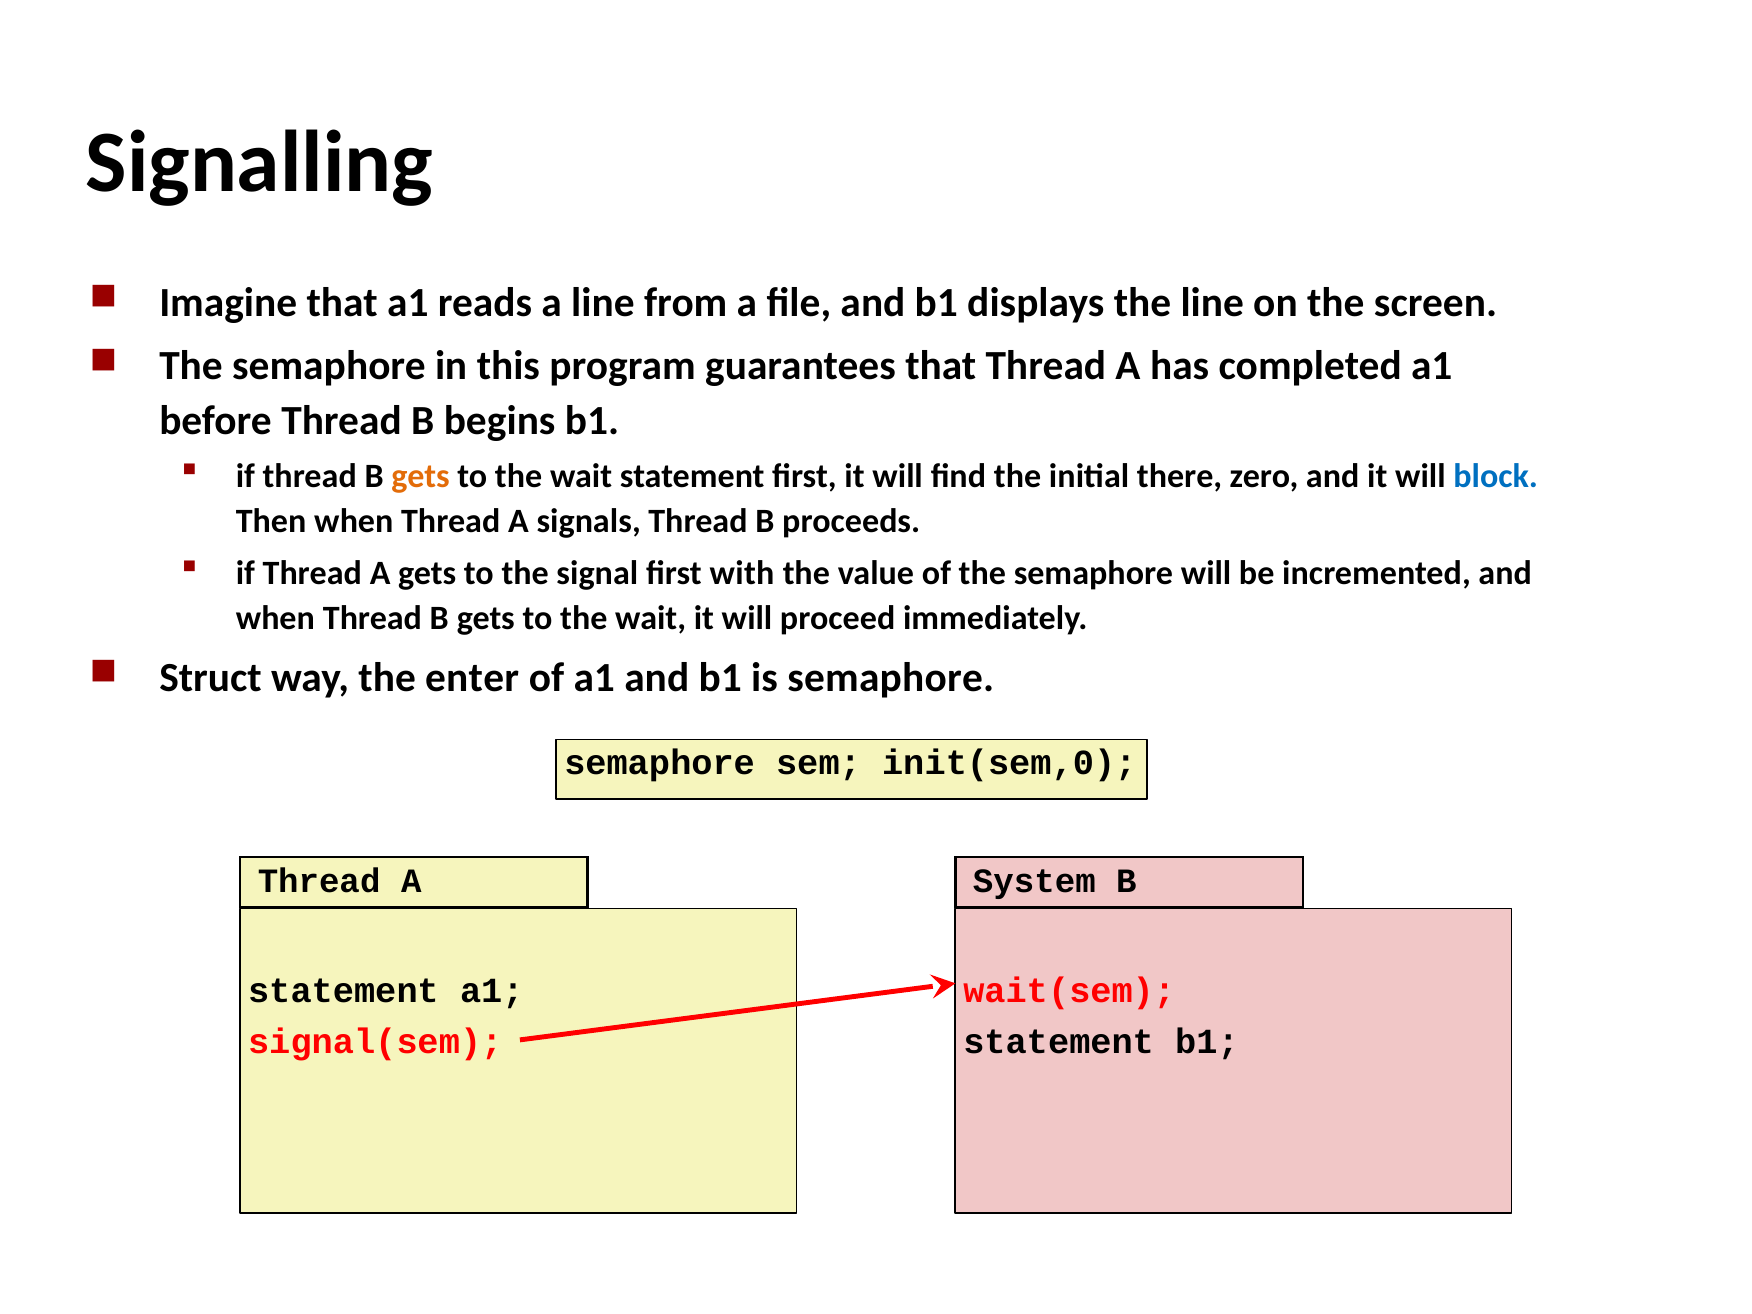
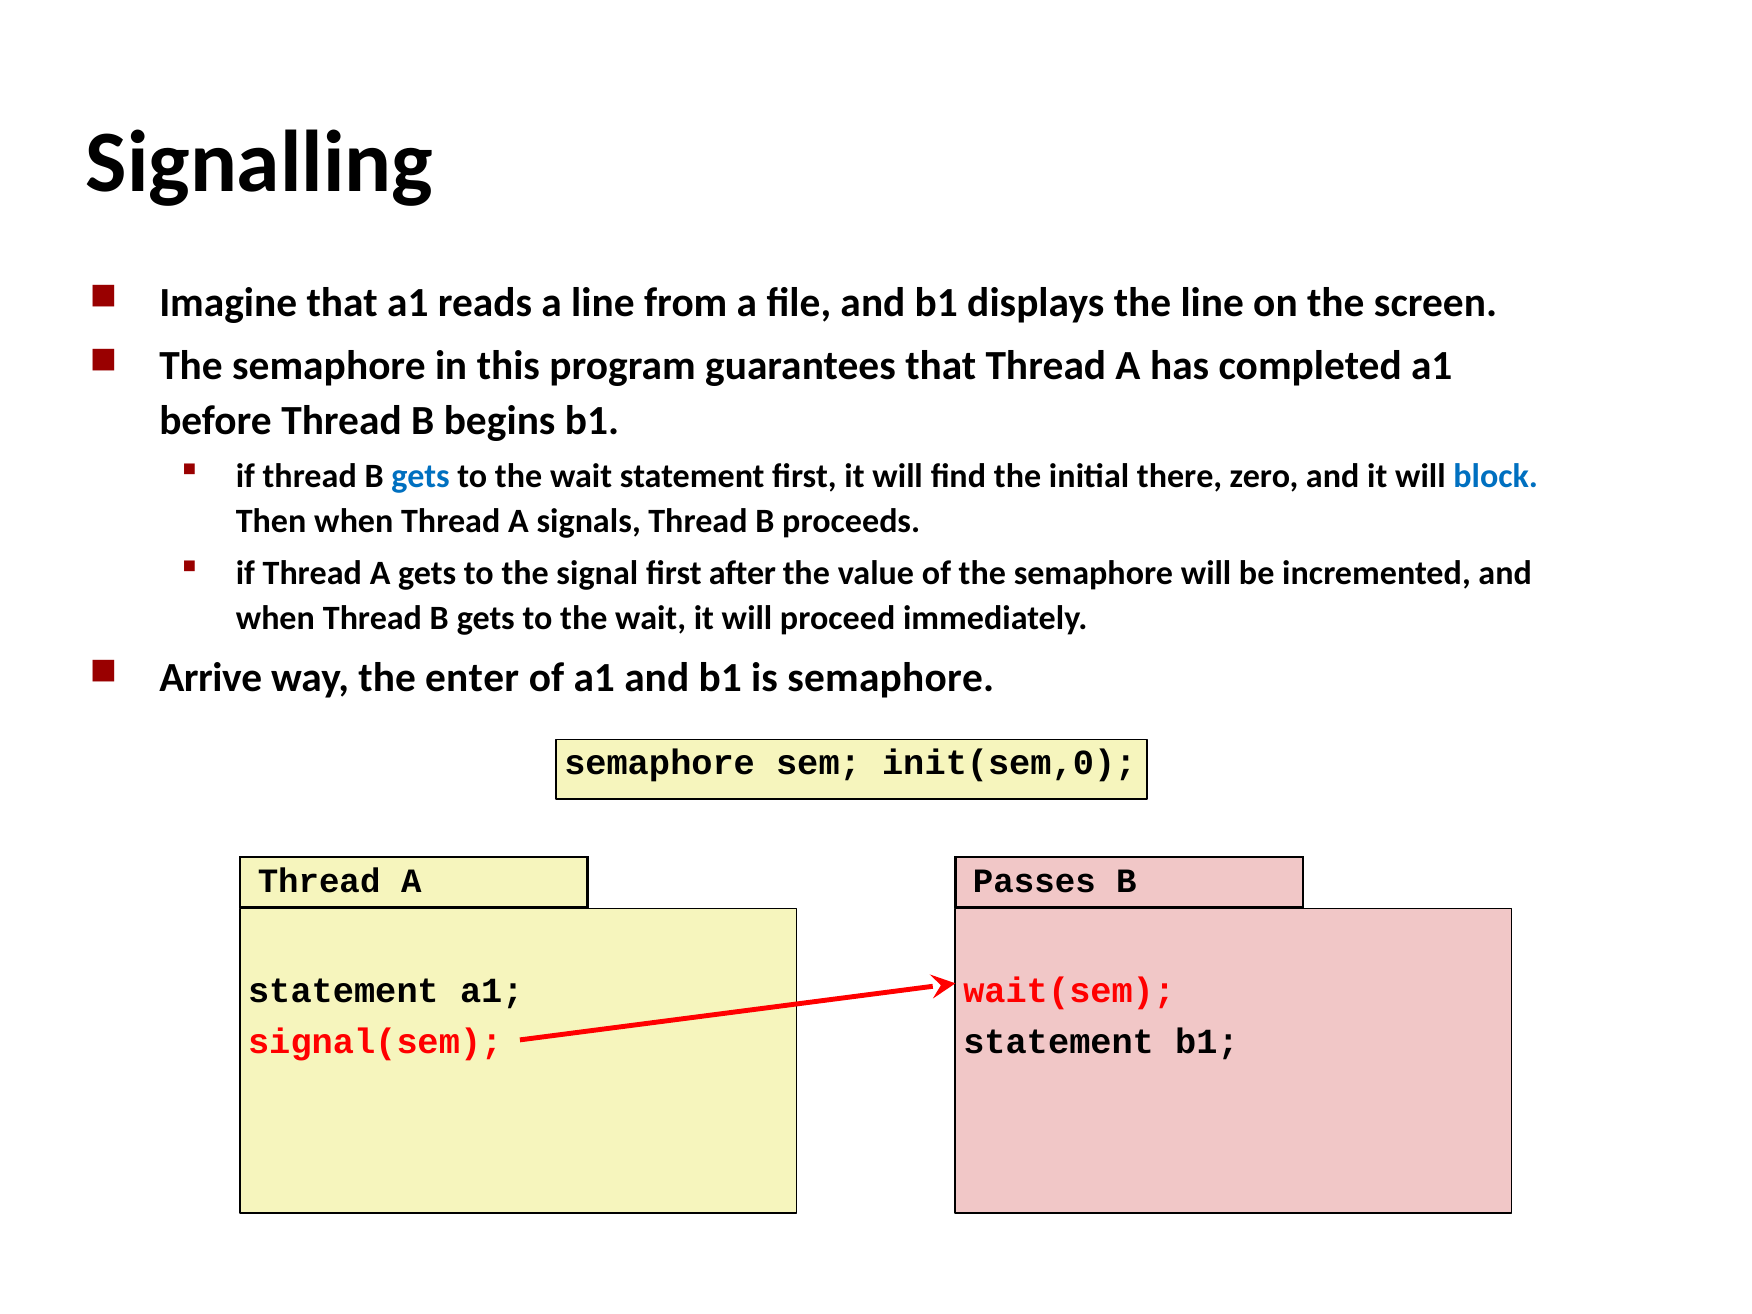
gets at (421, 476) colour: orange -> blue
with: with -> after
Struct: Struct -> Arrive
System: System -> Passes
